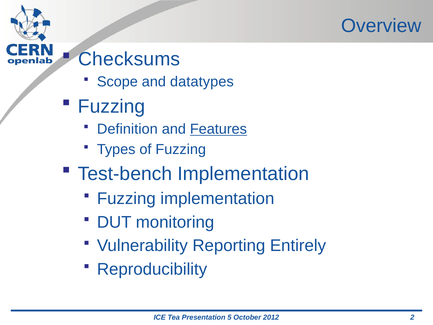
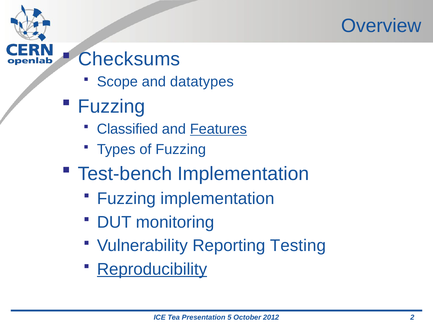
Definition: Definition -> Classified
Entirely: Entirely -> Testing
Reproducibility underline: none -> present
